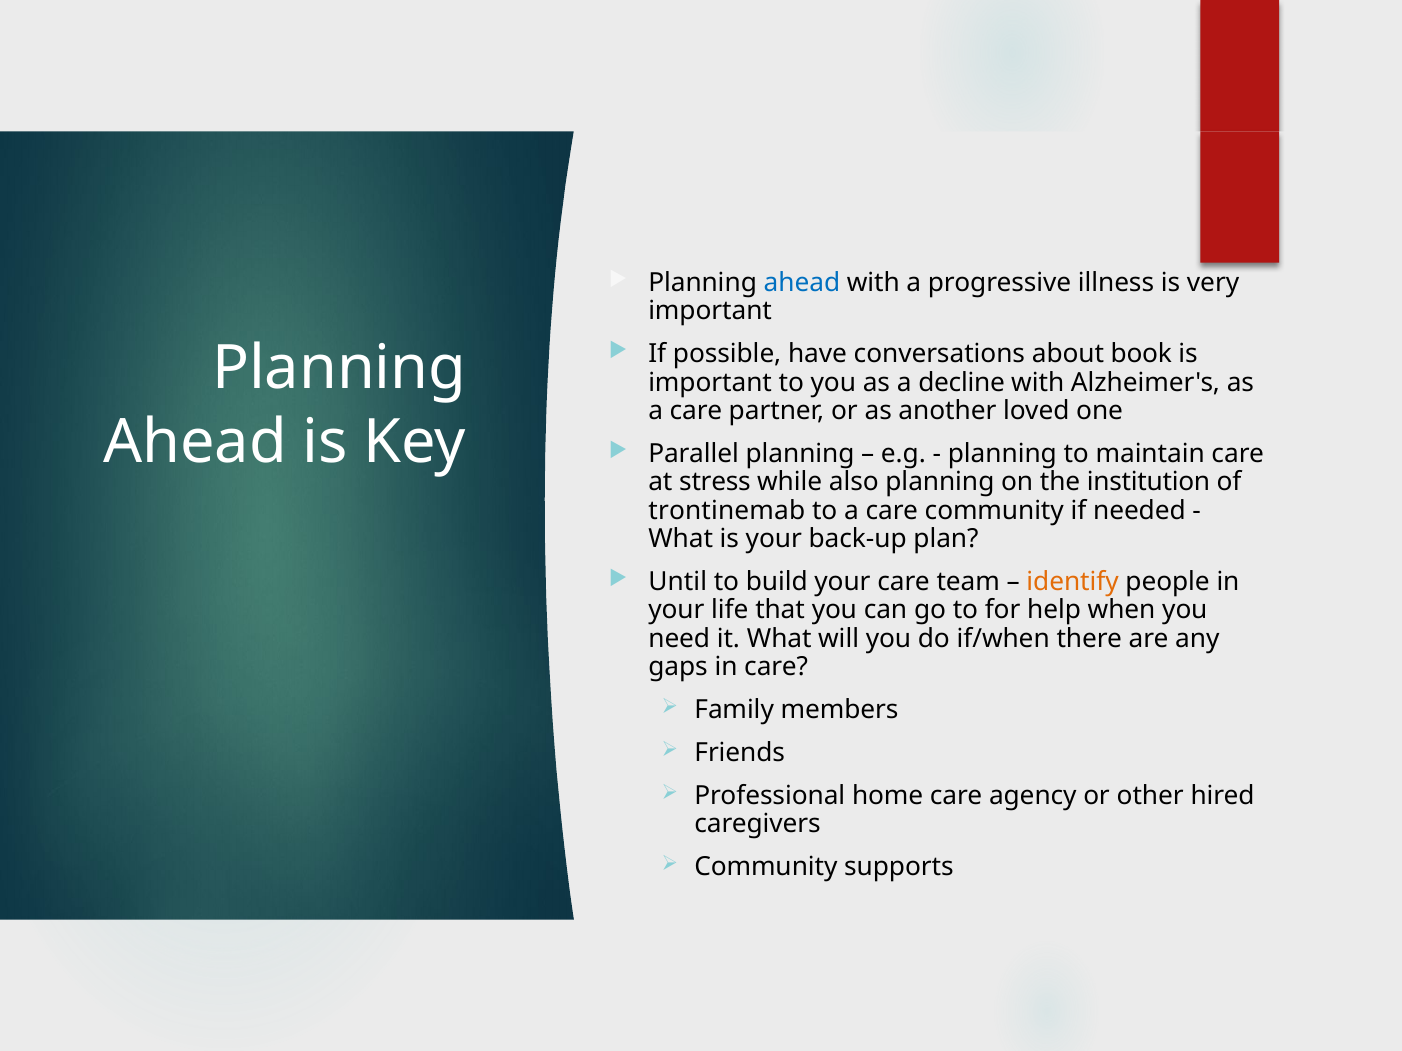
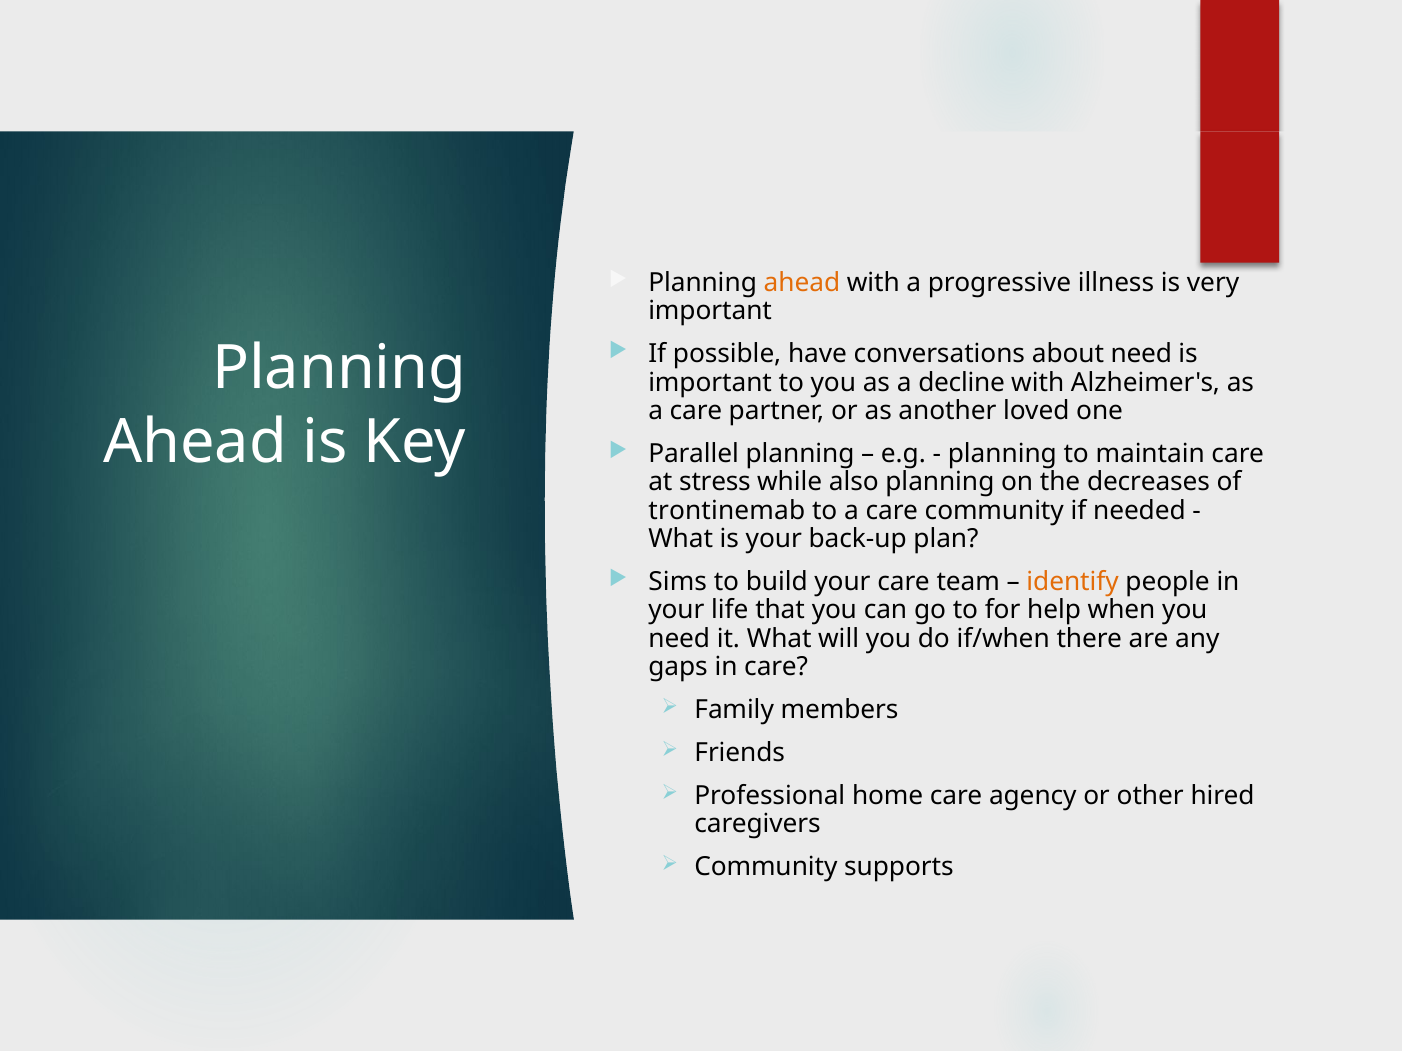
ahead at (802, 283) colour: blue -> orange
about book: book -> need
institution: institution -> decreases
Until: Until -> Sims
